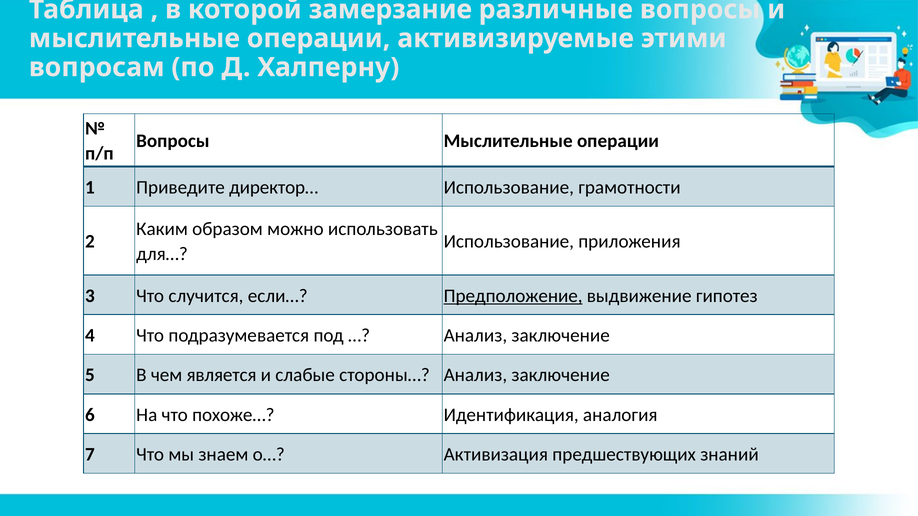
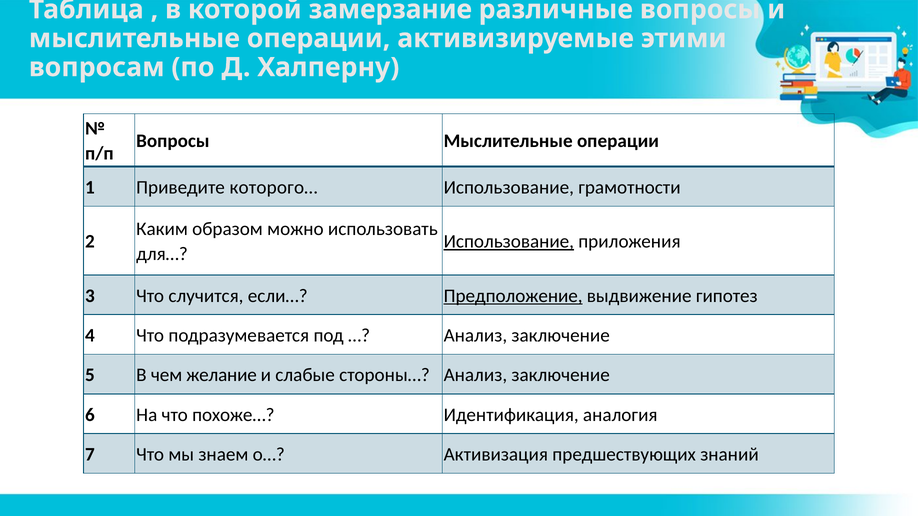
директор…: директор… -> которого…
Использование at (509, 242) underline: none -> present
является: является -> желание
